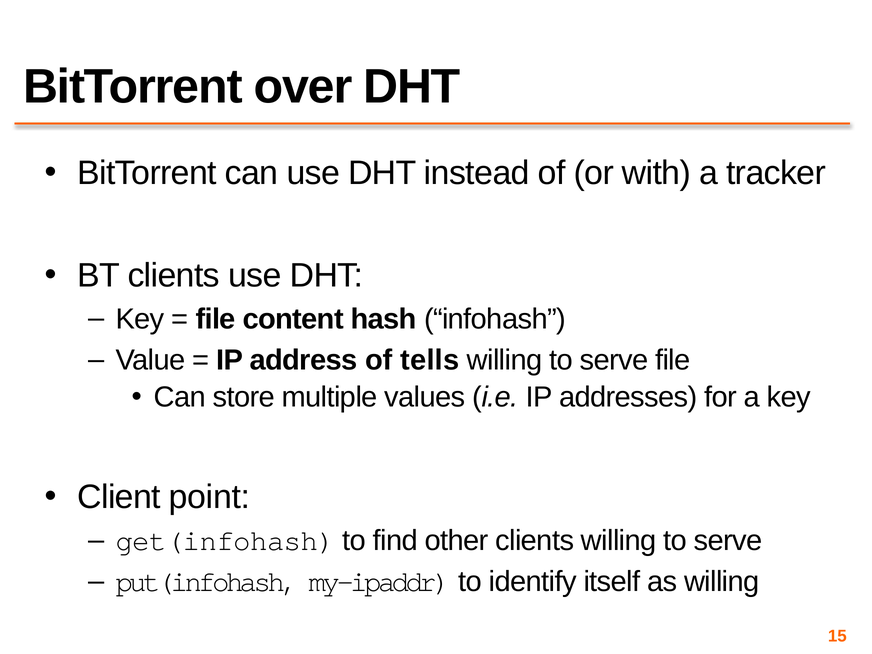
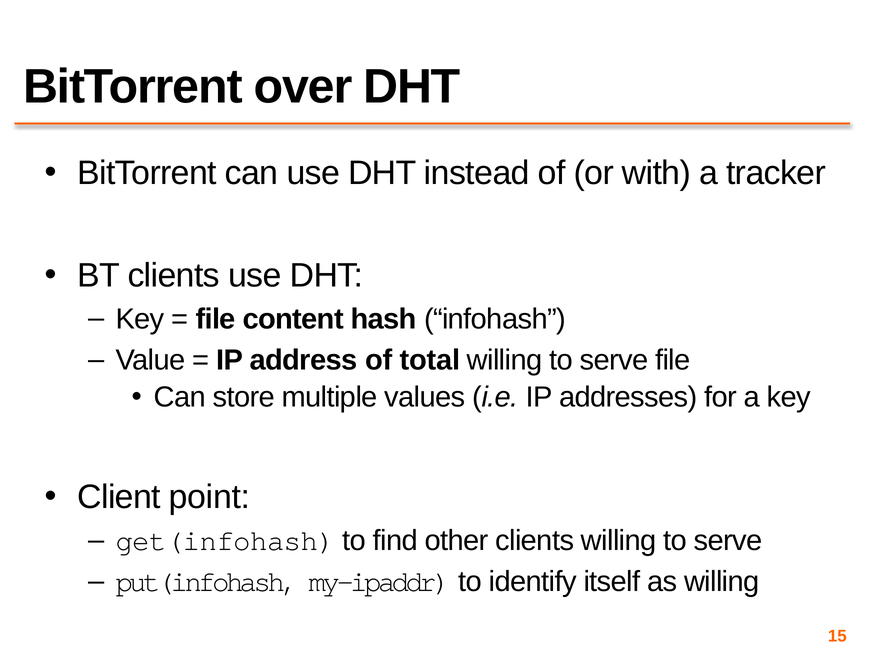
tells: tells -> total
